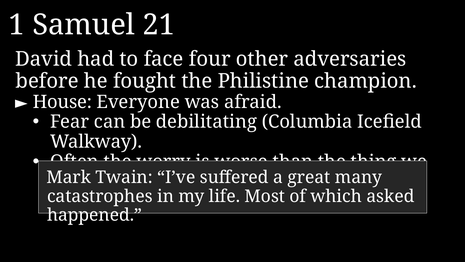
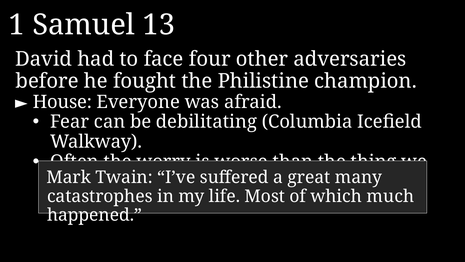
21: 21 -> 13
asked: asked -> much
